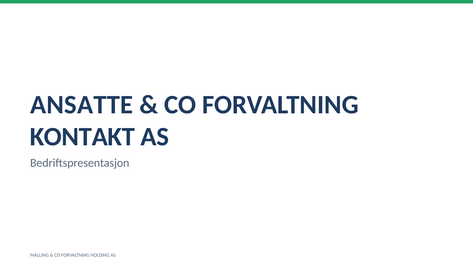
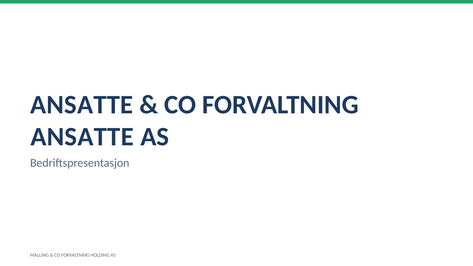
KONTAKT at (82, 137): KONTAKT -> ANSATTE
